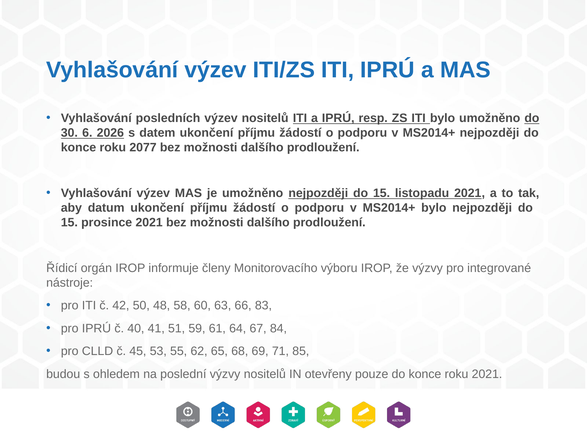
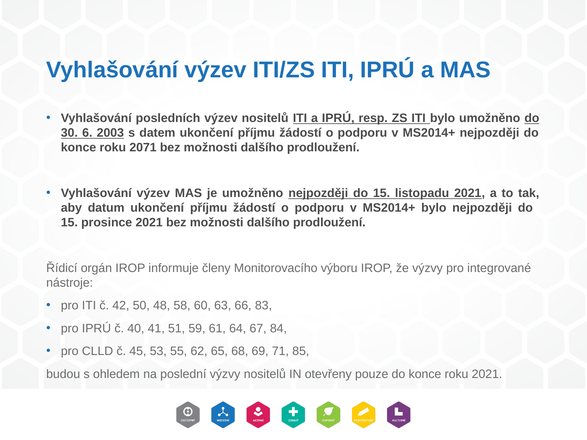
2026: 2026 -> 2003
2077: 2077 -> 2071
